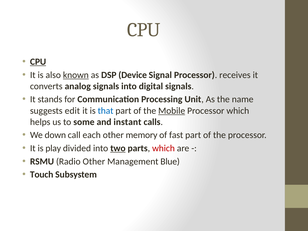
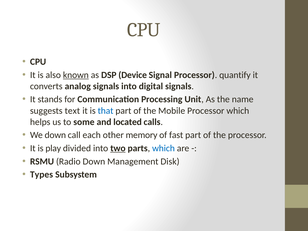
CPU at (38, 62) underline: present -> none
receives: receives -> quantify
edit: edit -> text
Mobile underline: present -> none
instant: instant -> located
which at (163, 148) colour: red -> blue
Radio Other: Other -> Down
Blue: Blue -> Disk
Touch: Touch -> Types
